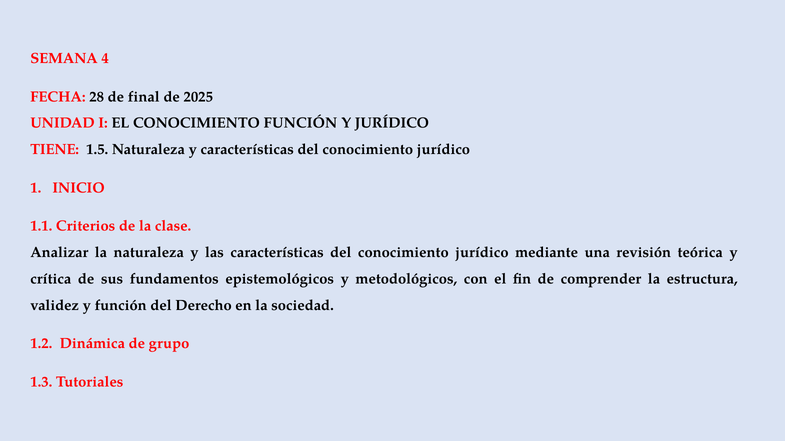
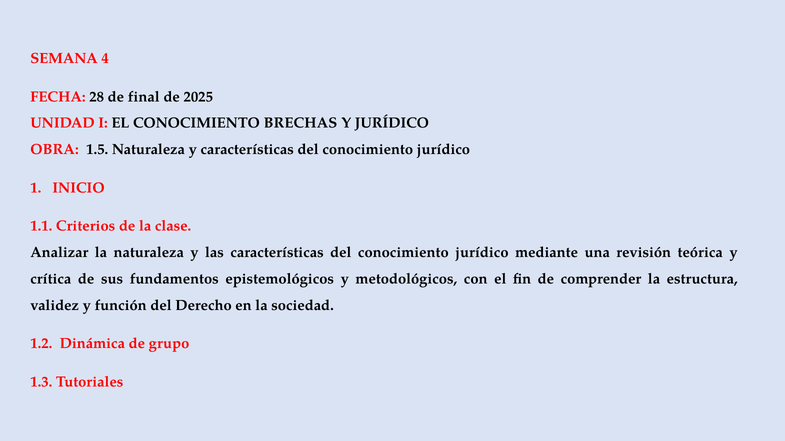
CONOCIMIENTO FUNCIÓN: FUNCIÓN -> BRECHAS
TIENE: TIENE -> OBRA
